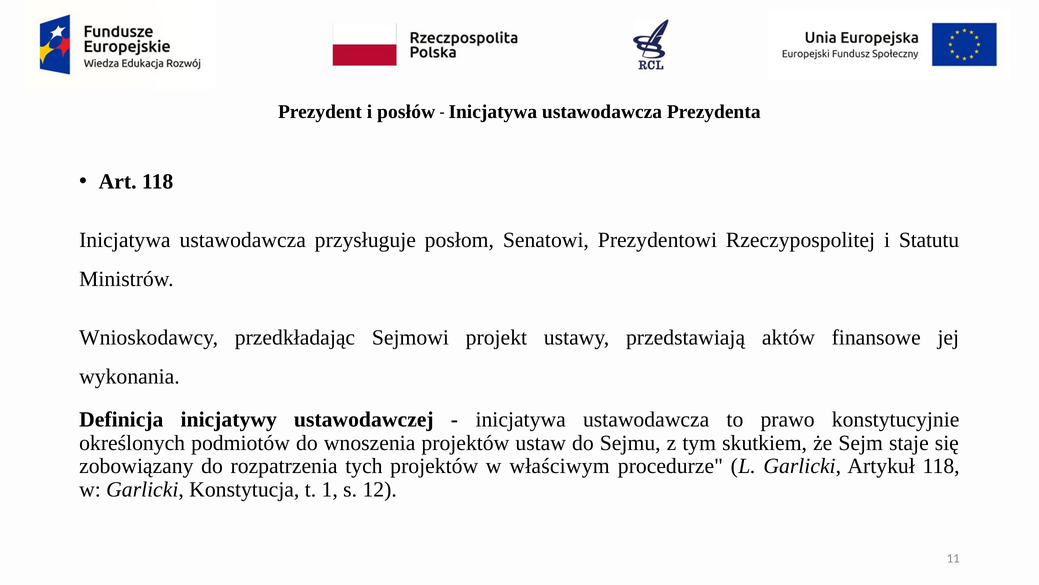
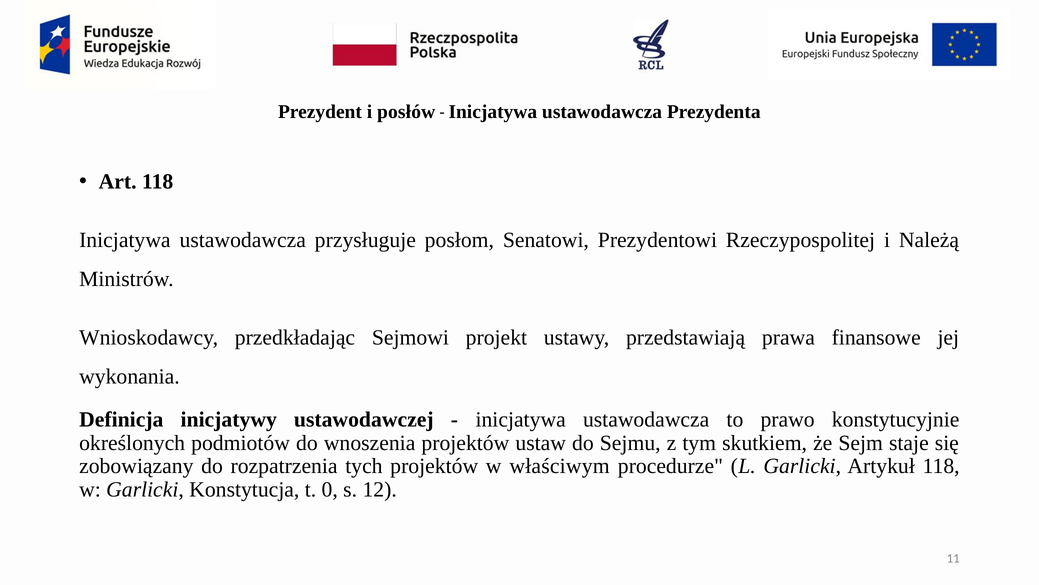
Statutu: Statutu -> Należą
aktów: aktów -> prawa
1: 1 -> 0
